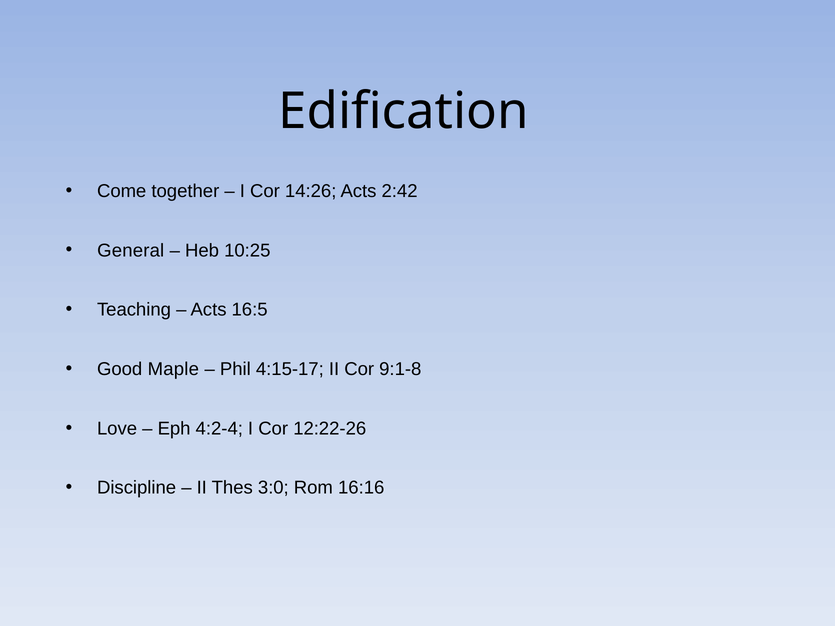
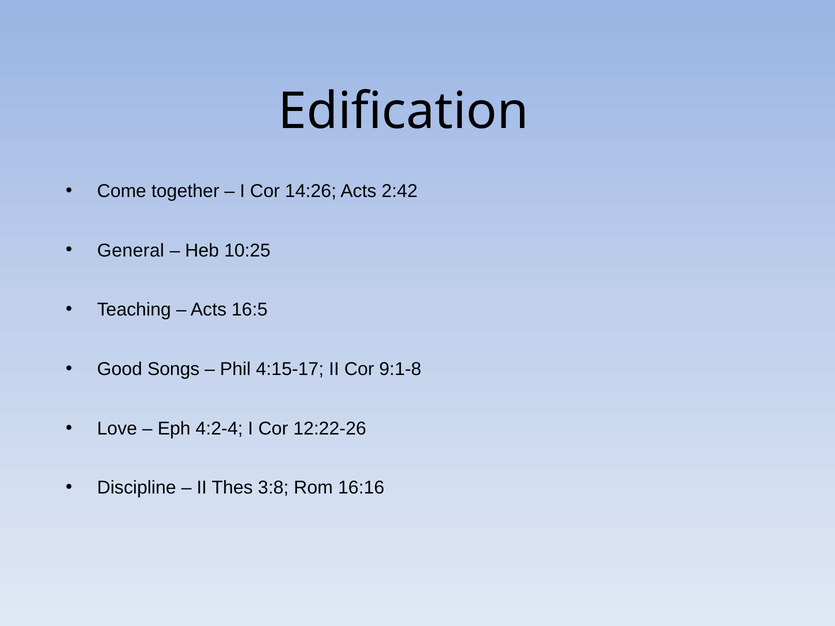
Maple: Maple -> Songs
3:0: 3:0 -> 3:8
